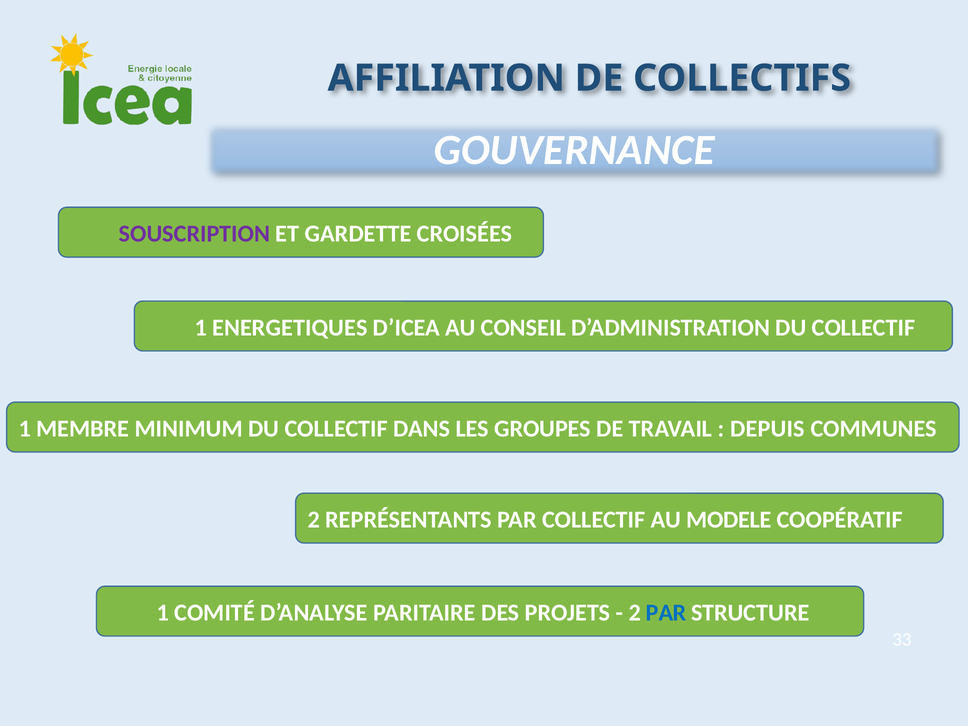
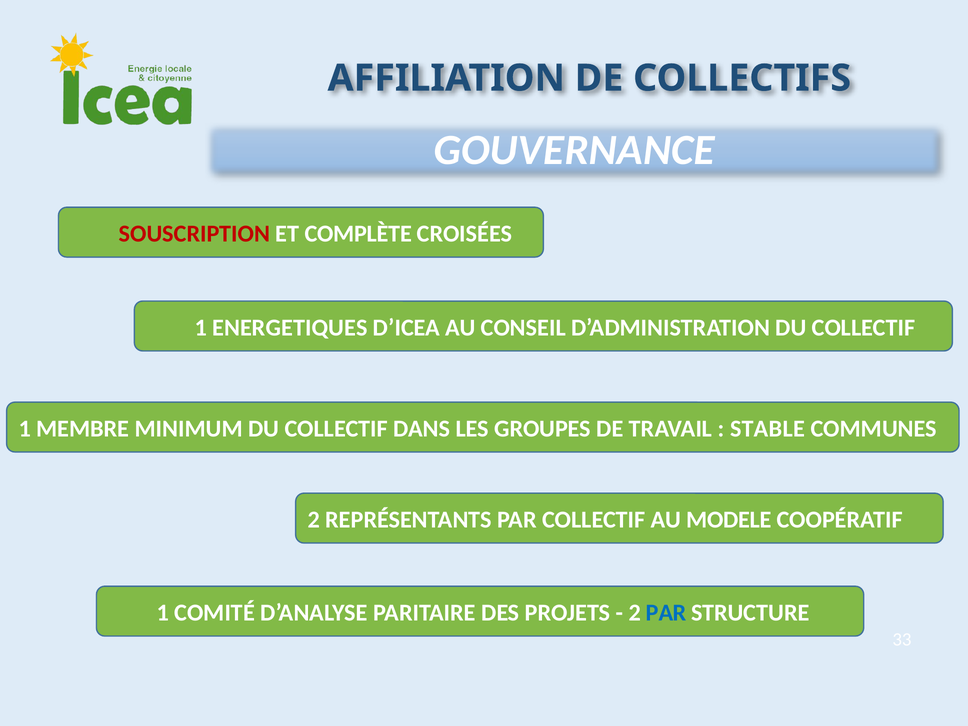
SOUSCRIPTION colour: purple -> red
GARDETTE: GARDETTE -> COMPLÈTE
DEPUIS: DEPUIS -> STABLE
